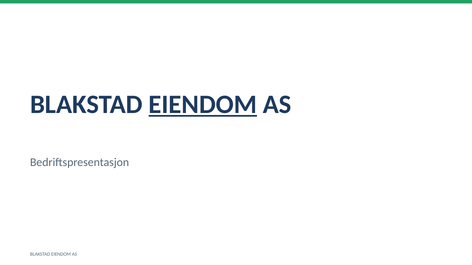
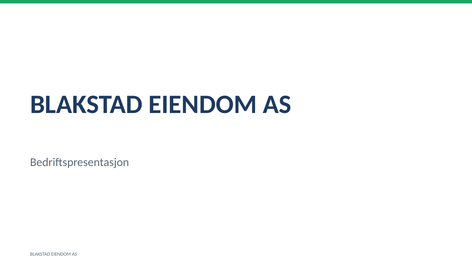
EIENDOM at (203, 105) underline: present -> none
